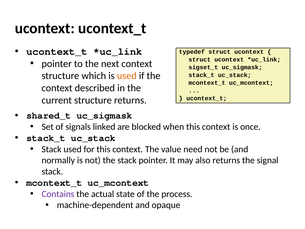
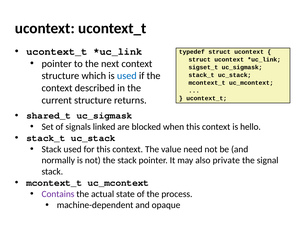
used at (127, 76) colour: orange -> blue
once: once -> hello
also returns: returns -> private
